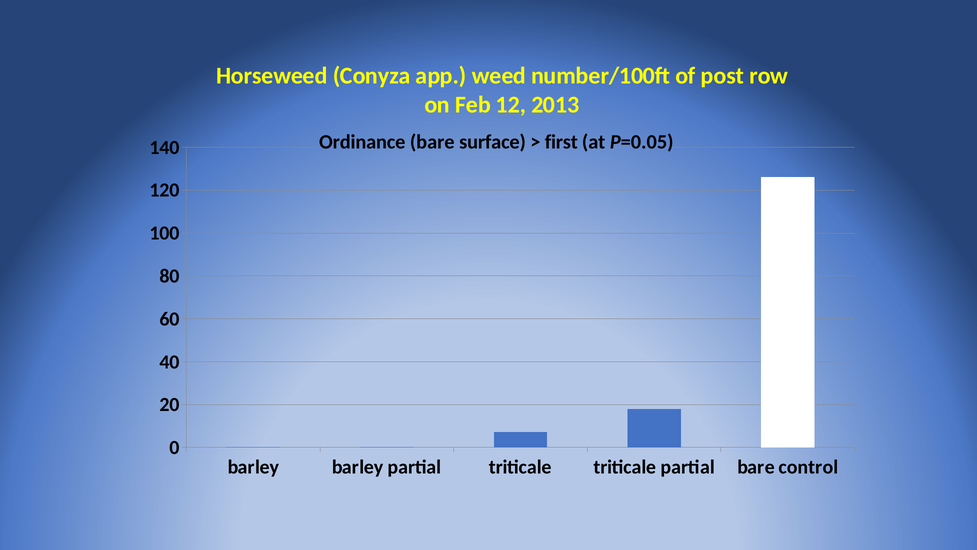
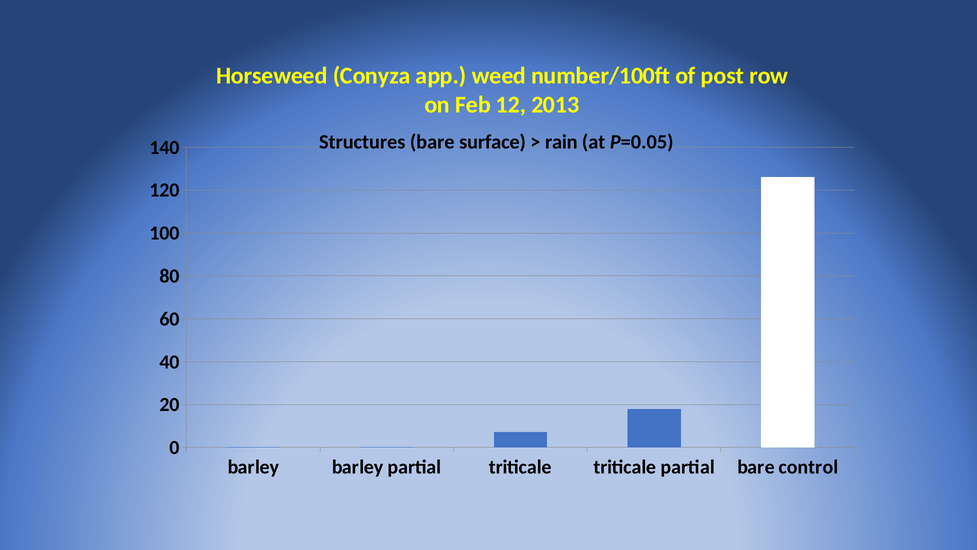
Ordinance: Ordinance -> Structures
first: first -> rain
